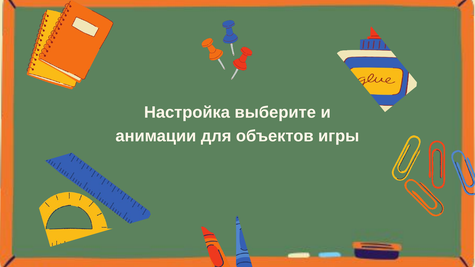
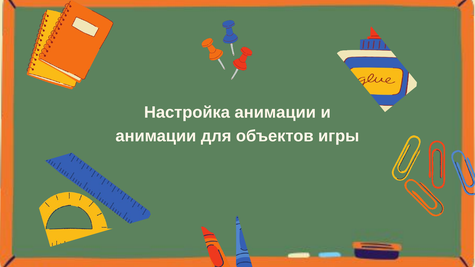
Настройка выберите: выберите -> анимации
